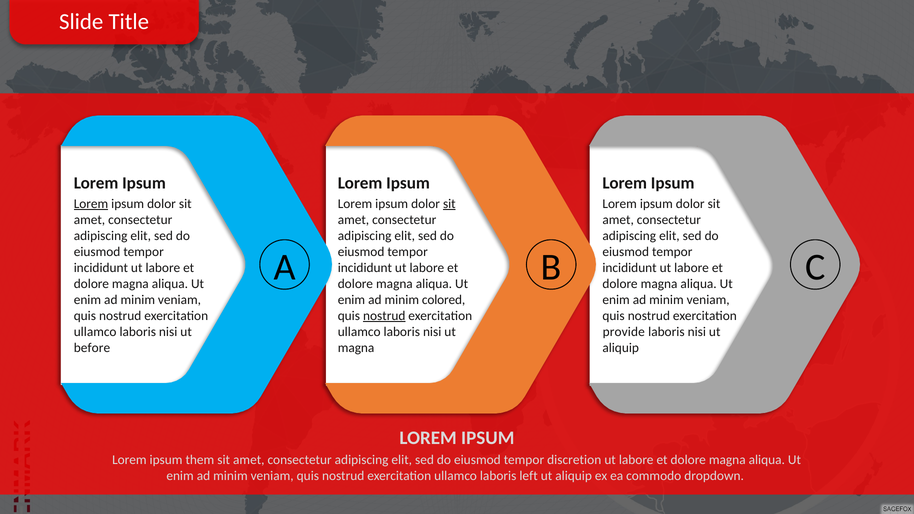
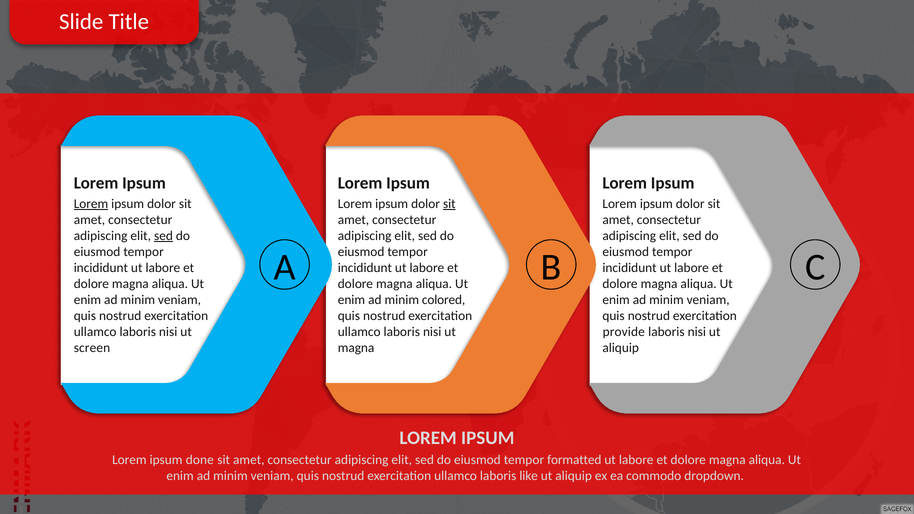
sed at (163, 236) underline: none -> present
nostrud at (384, 316) underline: present -> none
before: before -> screen
them: them -> done
discretion: discretion -> formatted
left: left -> like
